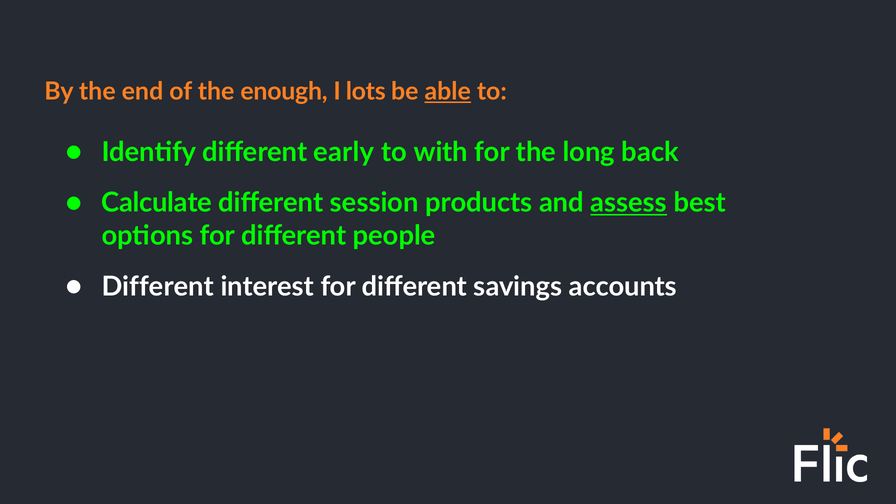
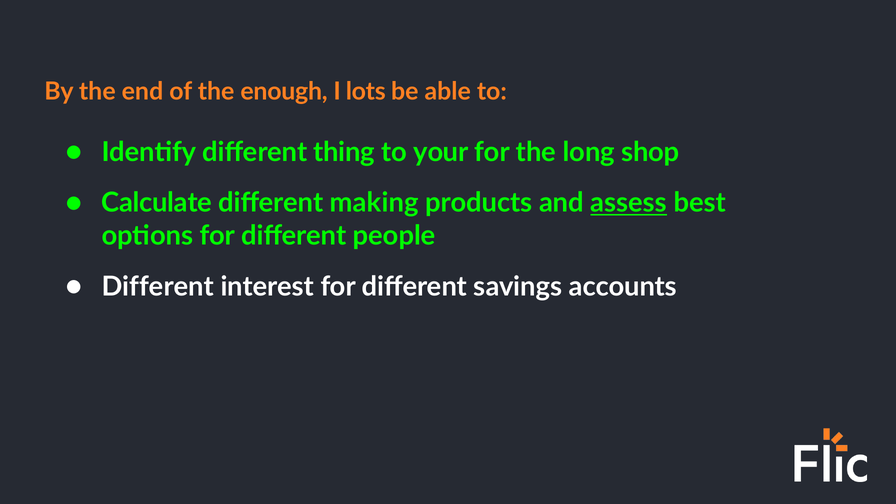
able underline: present -> none
early: early -> thing
with: with -> your
back: back -> shop
session: session -> making
